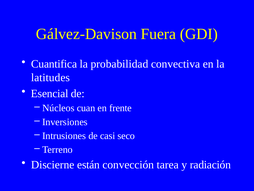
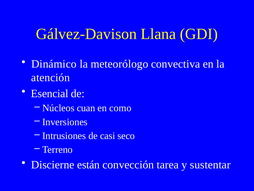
Fuera: Fuera -> Llana
Cuantifica: Cuantifica -> Dinámico
probabilidad: probabilidad -> meteorólogo
latitudes: latitudes -> atención
frente: frente -> como
radiación: radiación -> sustentar
